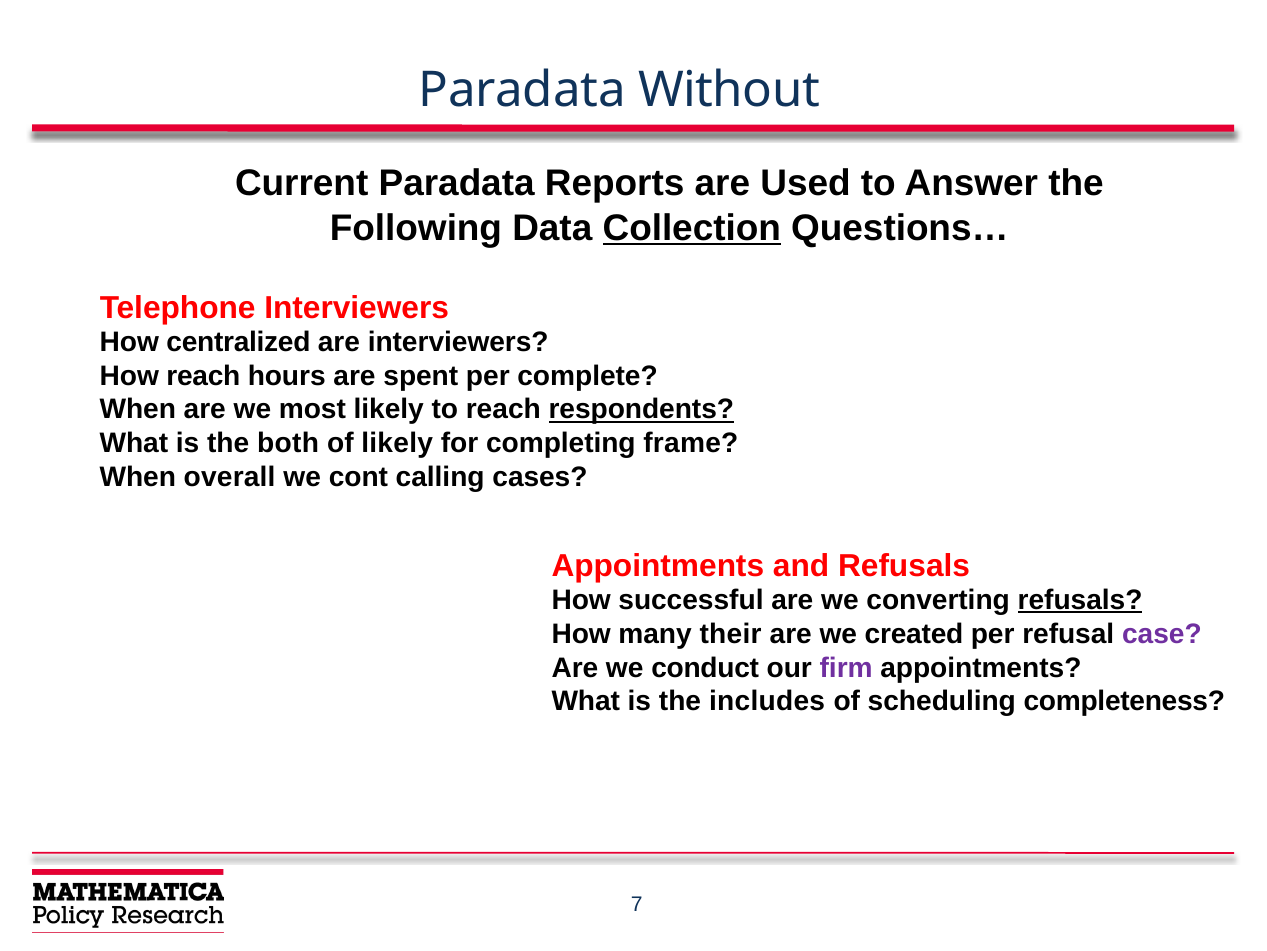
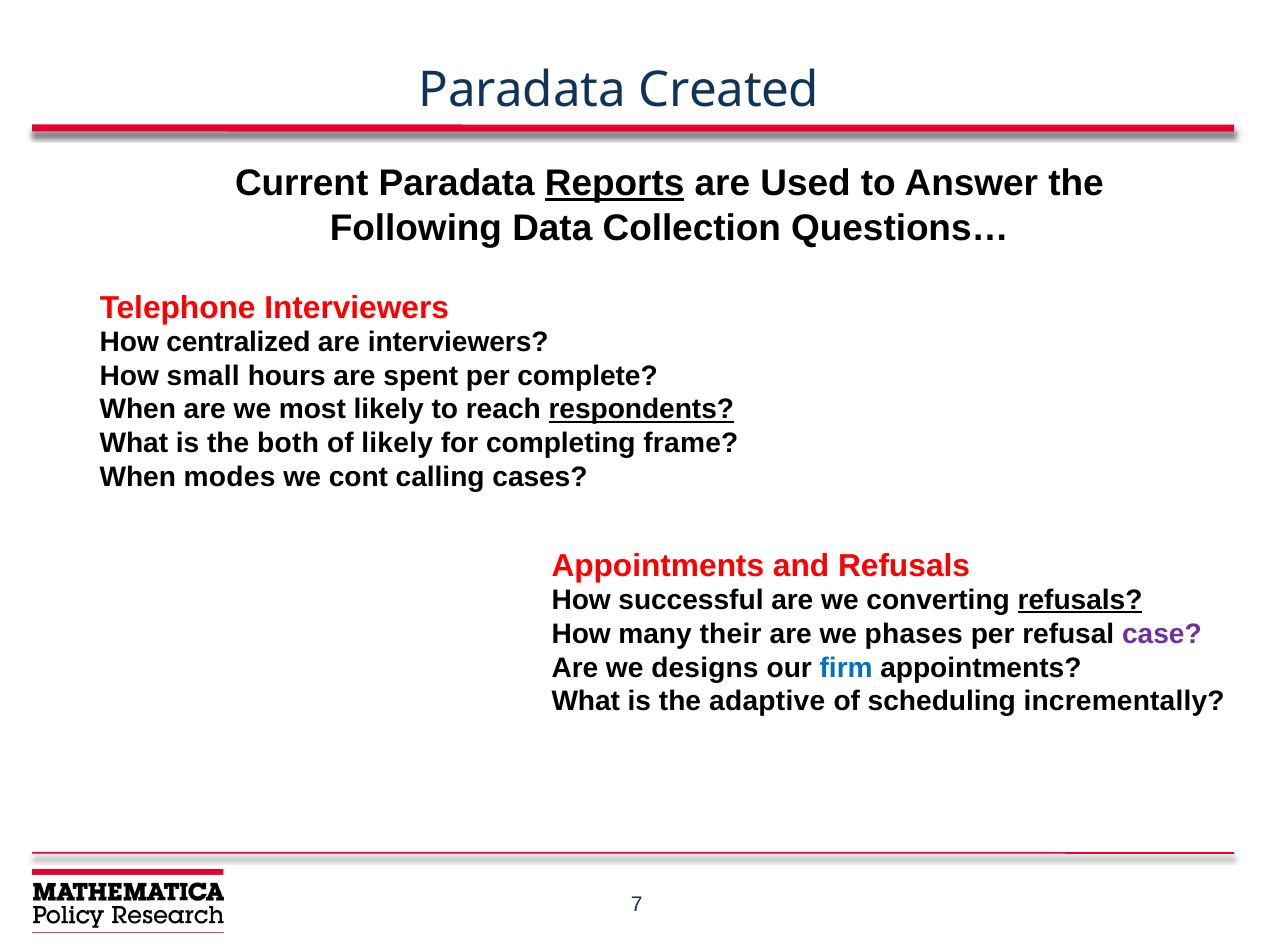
Without: Without -> Created
Reports underline: none -> present
Collection underline: present -> none
How reach: reach -> small
overall: overall -> modes
created: created -> phases
conduct: conduct -> designs
firm colour: purple -> blue
includes: includes -> adaptive
completeness: completeness -> incrementally
